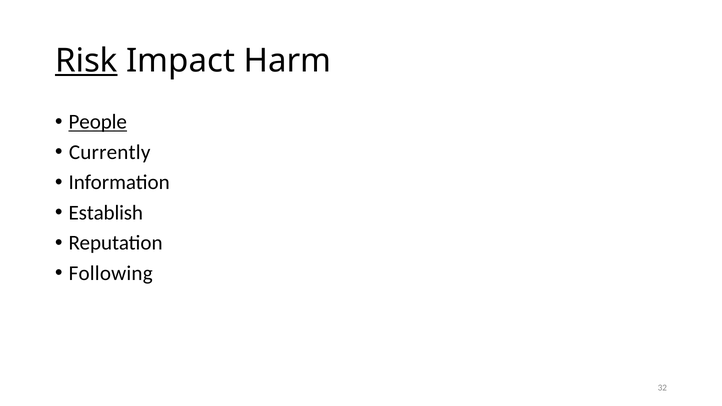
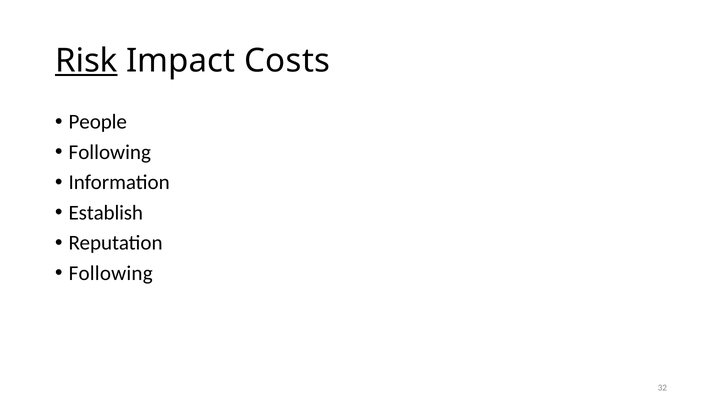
Harm: Harm -> Costs
People underline: present -> none
Currently at (110, 152): Currently -> Following
